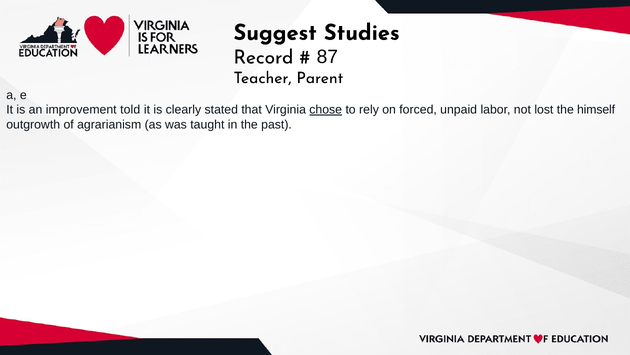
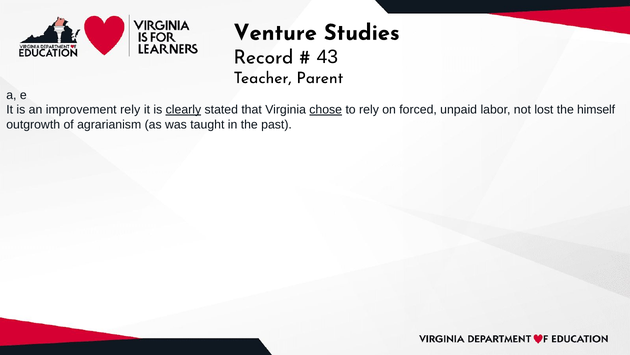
Suggest: Suggest -> Venture
87: 87 -> 43
improvement told: told -> rely
clearly underline: none -> present
